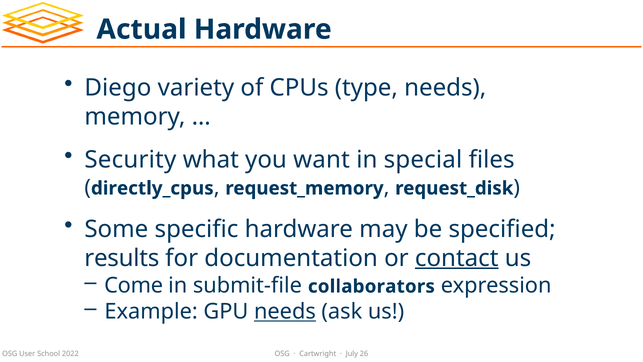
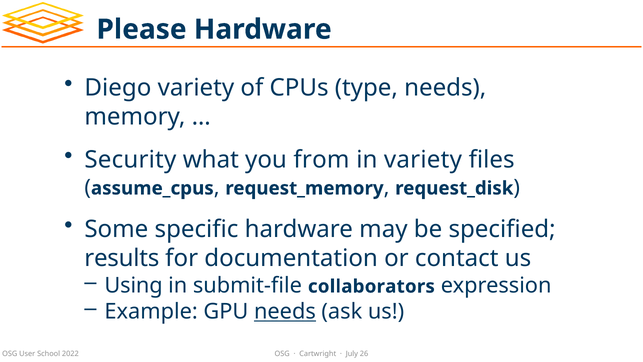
Actual: Actual -> Please
want: want -> from
in special: special -> variety
directly_cpus: directly_cpus -> assume_cpus
contact underline: present -> none
Come: Come -> Using
